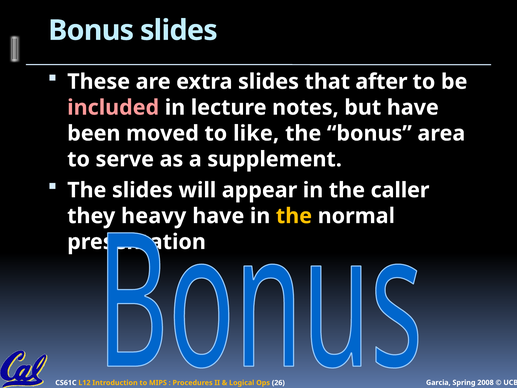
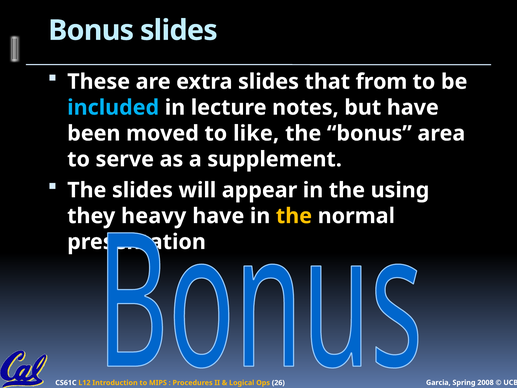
after: after -> from
included colour: pink -> light blue
caller: caller -> using
